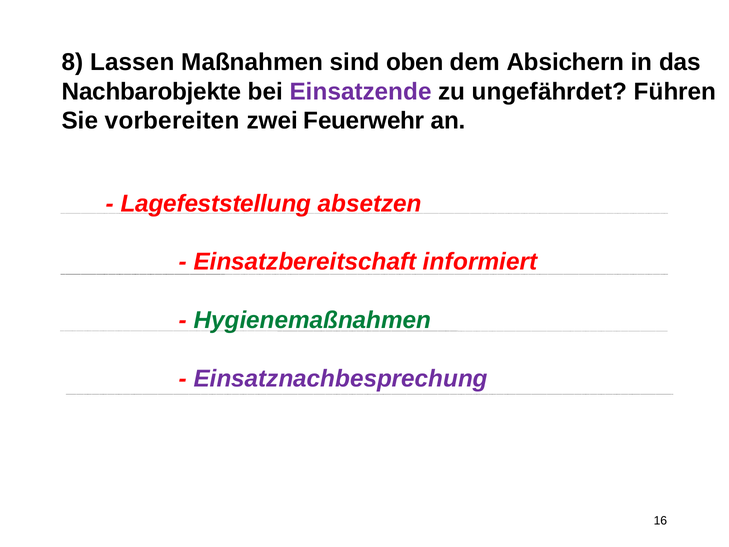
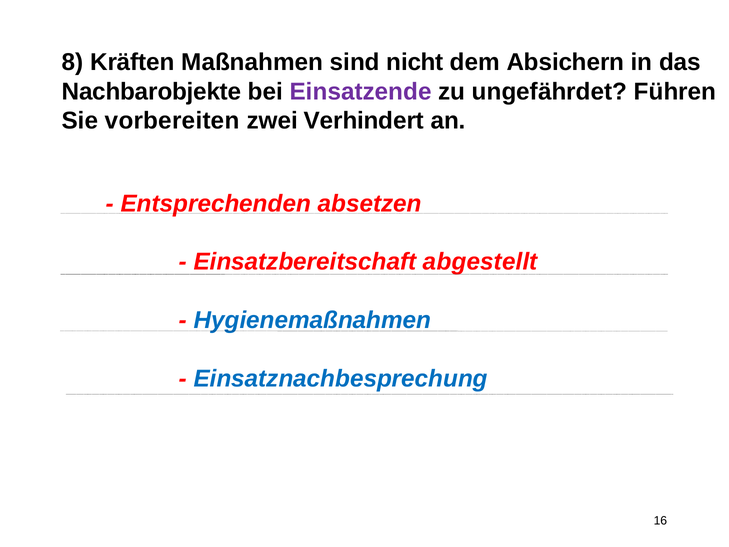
Lassen: Lassen -> Kräften
oben: oben -> nicht
Feuerwehr: Feuerwehr -> Verhindert
Lagefeststellung: Lagefeststellung -> Entsprechenden
informiert: informiert -> abgestellt
Hygienemaßnahmen colour: green -> blue
Einsatznachbesprechung colour: purple -> blue
